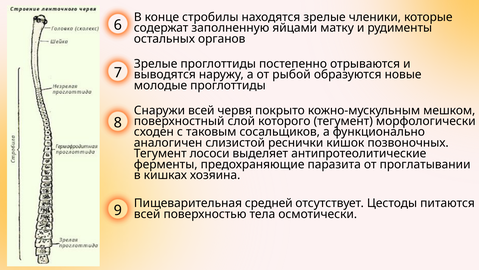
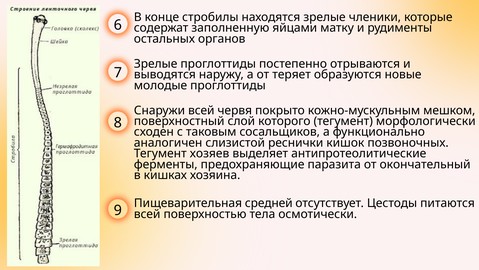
рыбой: рыбой -> теряет
лососи: лососи -> хозяев
проглатывании: проглатывании -> окончательный
